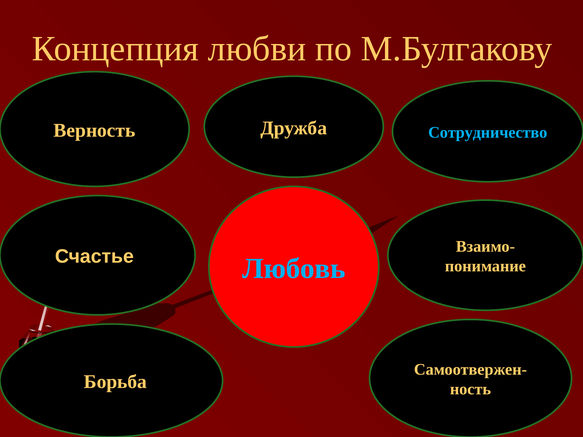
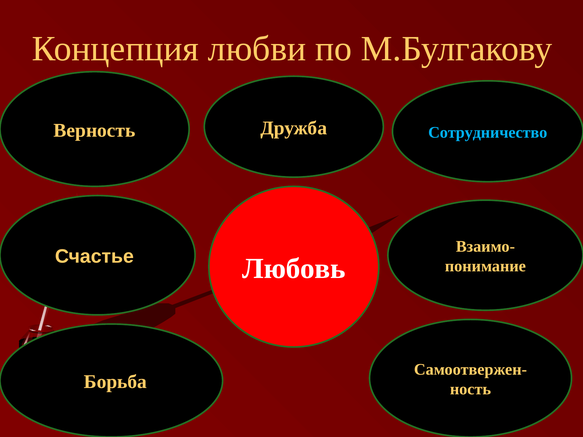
Любовь colour: light blue -> white
